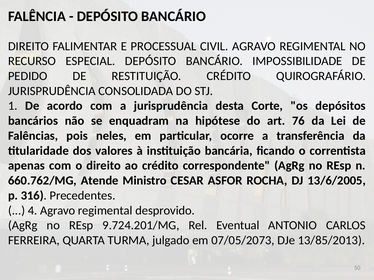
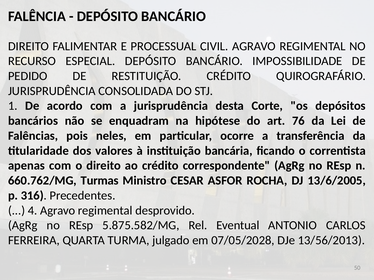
Atende: Atende -> Turmas
9.724.201/MG: 9.724.201/MG -> 5.875.582/MG
07/05/2073: 07/05/2073 -> 07/05/2028
13/85/2013: 13/85/2013 -> 13/56/2013
